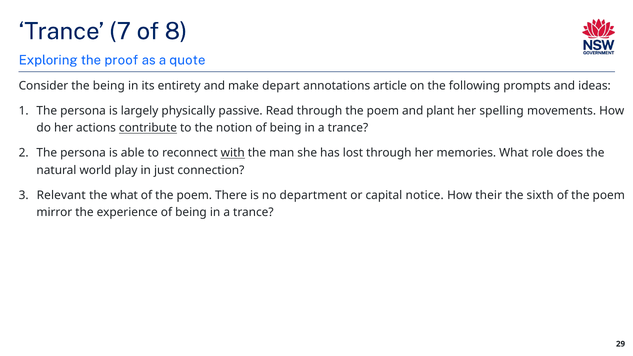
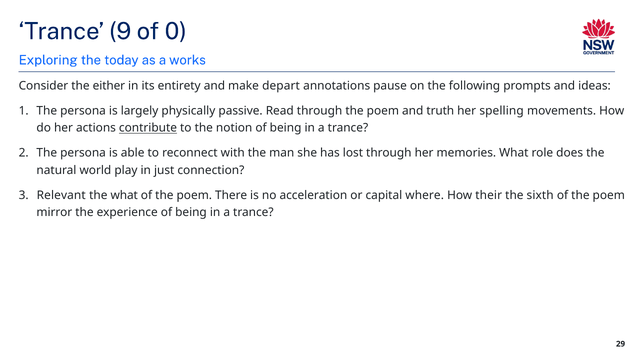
7: 7 -> 9
8: 8 -> 0
proof: proof -> today
quote: quote -> works
the being: being -> either
article: article -> pause
plant: plant -> truth
with underline: present -> none
department: department -> acceleration
notice: notice -> where
